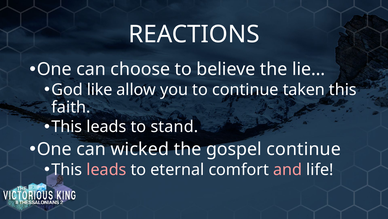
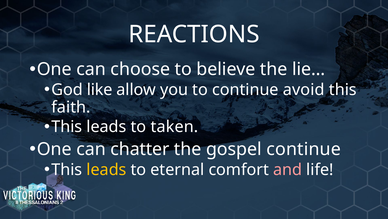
taken: taken -> avoid
stand: stand -> taken
wicked: wicked -> chatter
leads at (106, 169) colour: pink -> yellow
